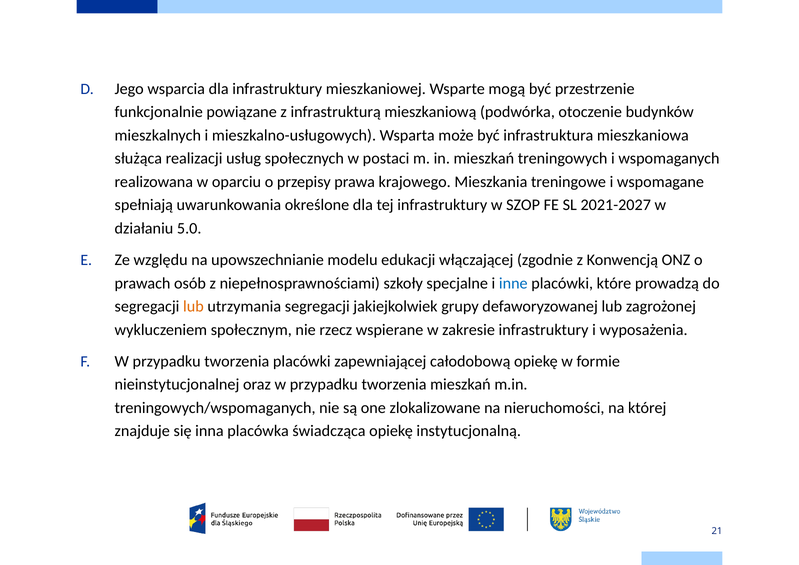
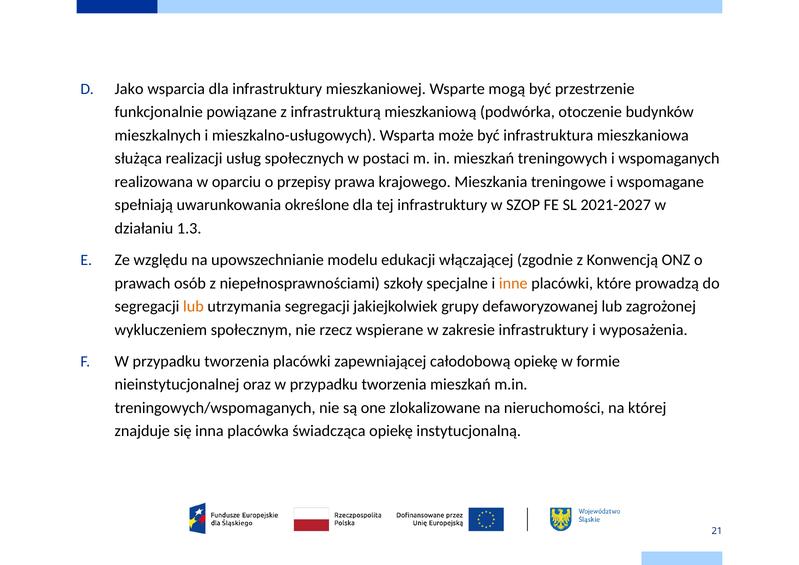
Jego: Jego -> Jako
5.0: 5.0 -> 1.3
inne colour: blue -> orange
